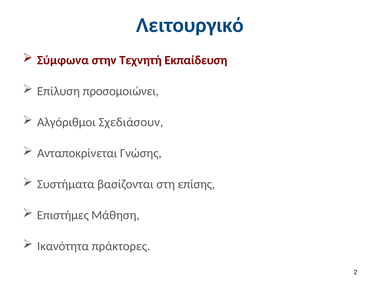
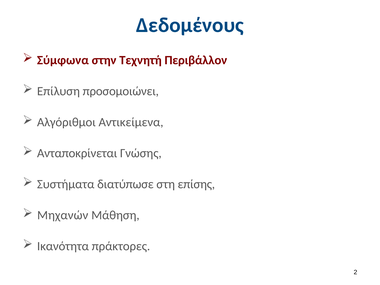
Λειτουργικό: Λειτουργικό -> Δεδομένους
Εκπαίδευση: Εκπαίδευση -> Περιβάλλον
Σχεδιάσουν: Σχεδιάσουν -> Αντικείμενα
βασίζονται: βασίζονται -> διατύπωσε
Επιστήμες: Επιστήμες -> Μηχανών
